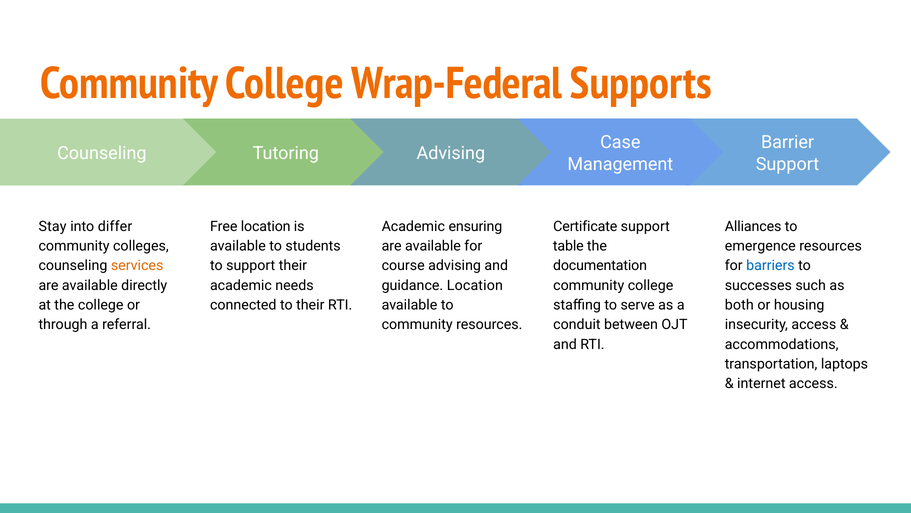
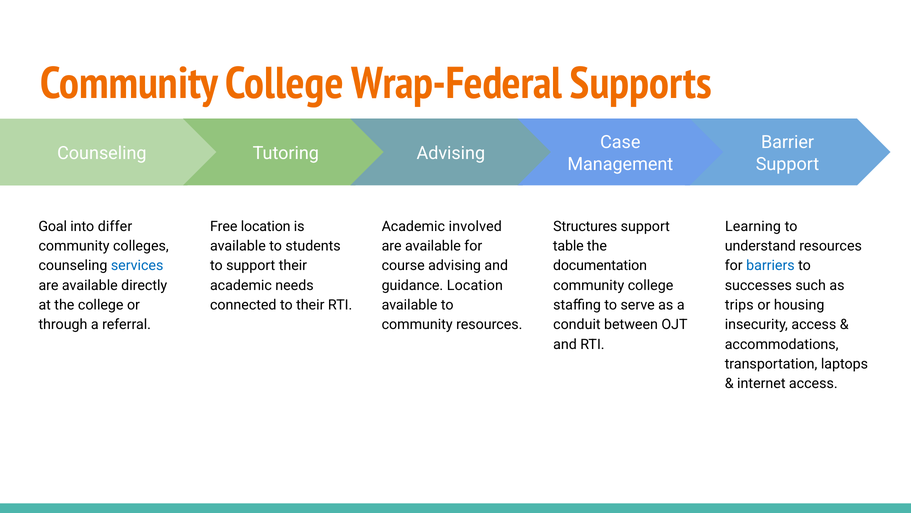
Stay: Stay -> Goal
ensuring: ensuring -> involved
Certificate: Certificate -> Structures
Alliances: Alliances -> Learning
emergence: emergence -> understand
services colour: orange -> blue
both: both -> trips
